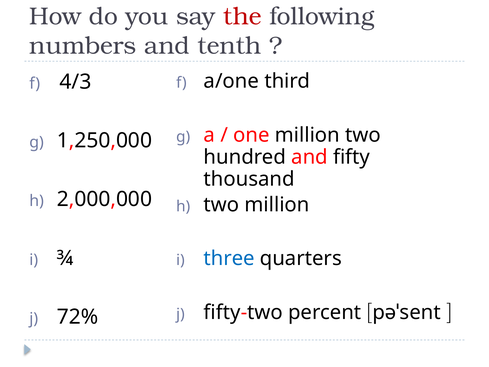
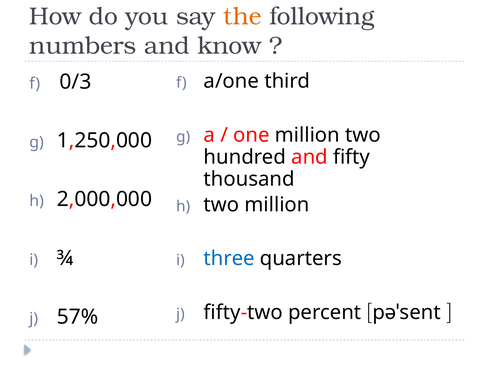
the colour: red -> orange
tenth: tenth -> know
4/3: 4/3 -> 0/3
72%: 72% -> 57%
